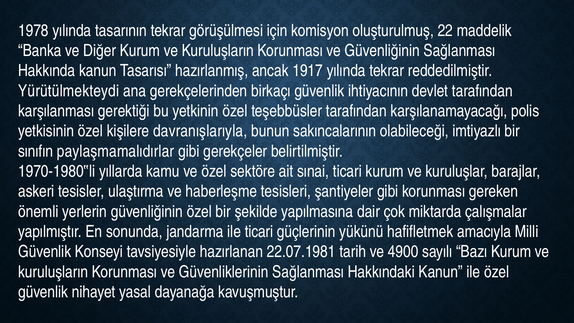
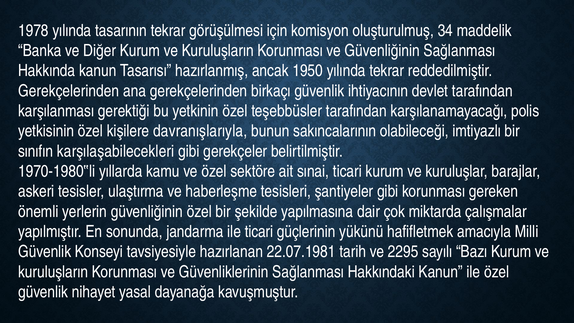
22: 22 -> 34
1917: 1917 -> 1950
Yürütülmekteydi at (69, 91): Yürütülmekteydi -> Gerekçelerinden
paylaşmamalıdırlar: paylaşmamalıdırlar -> karşılaşabilecekleri
4900: 4900 -> 2295
